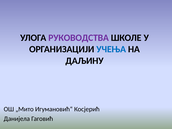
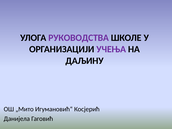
УЧЕЊА colour: blue -> purple
